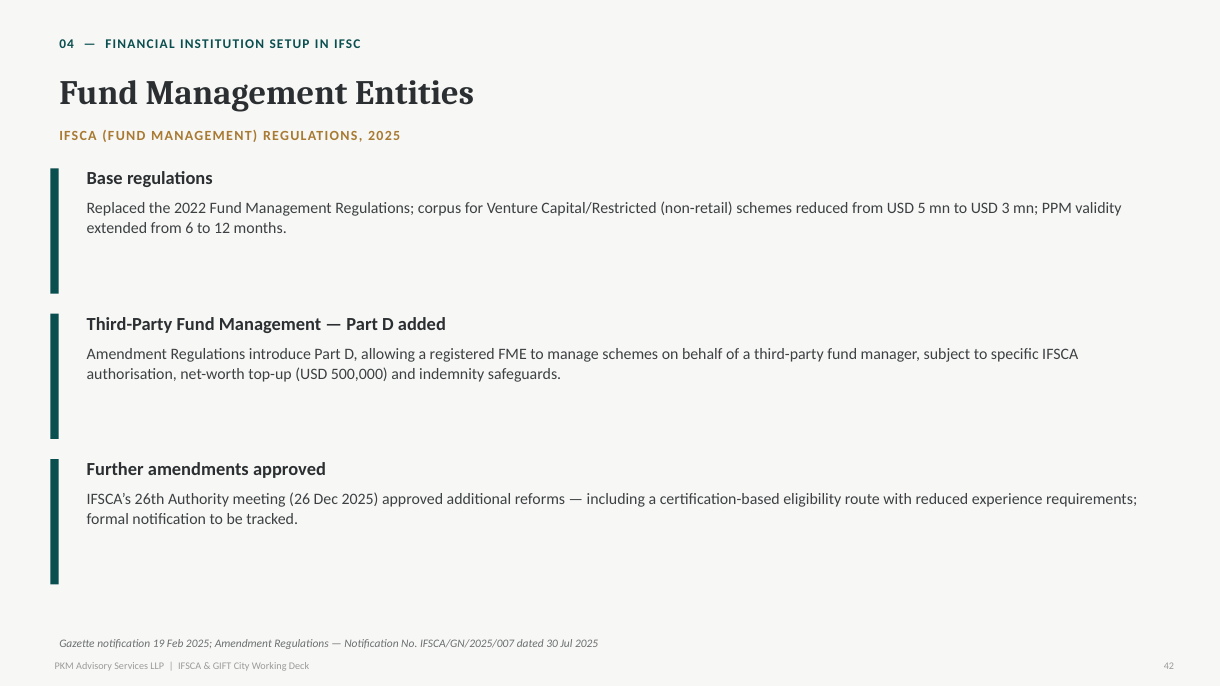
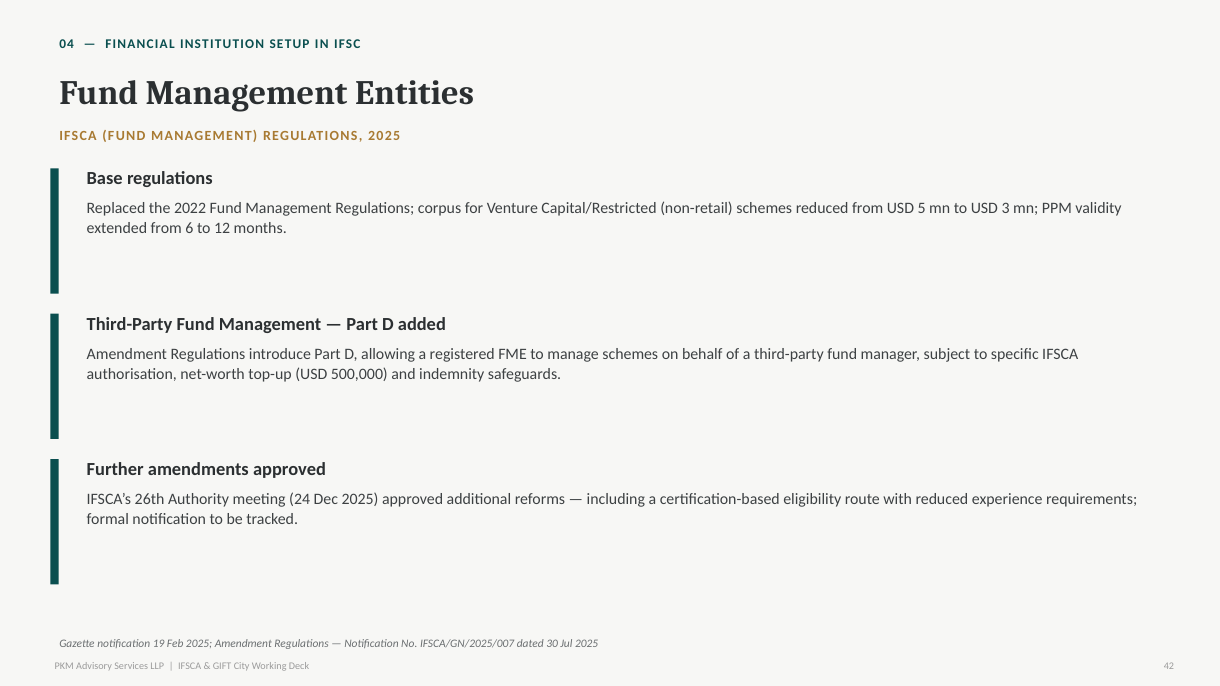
26: 26 -> 24
